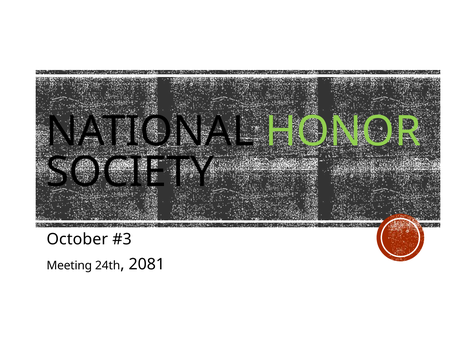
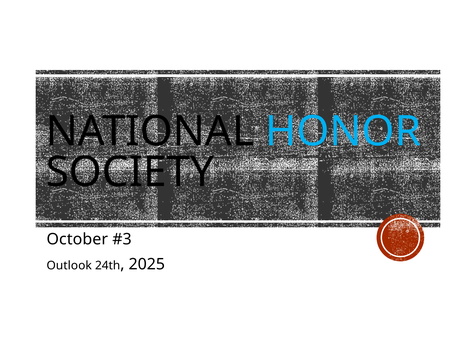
HONOR colour: light green -> light blue
Meeting: Meeting -> Outlook
2081: 2081 -> 2025
